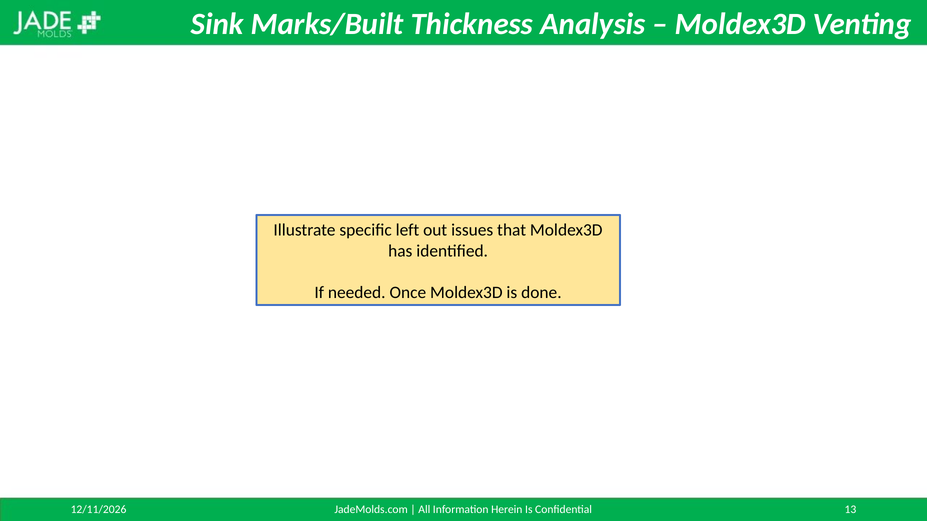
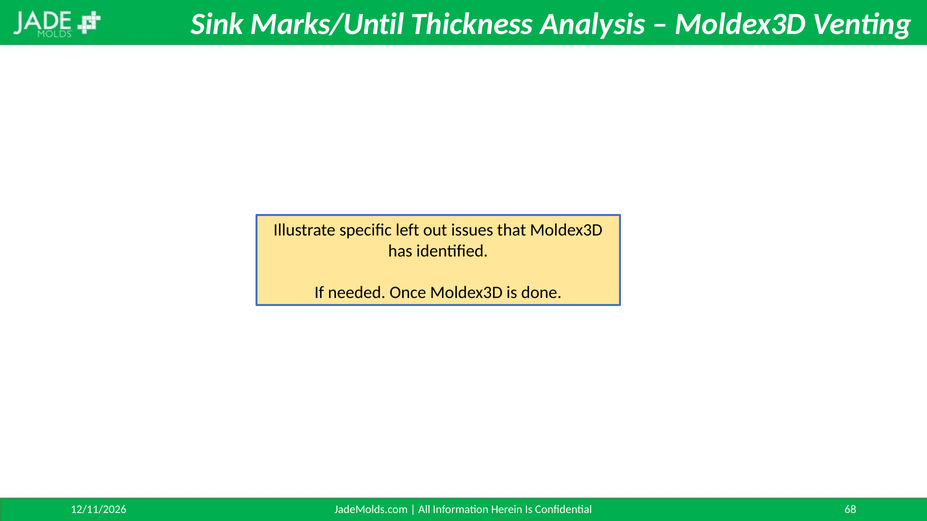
Marks/Built: Marks/Built -> Marks/Until
13: 13 -> 68
